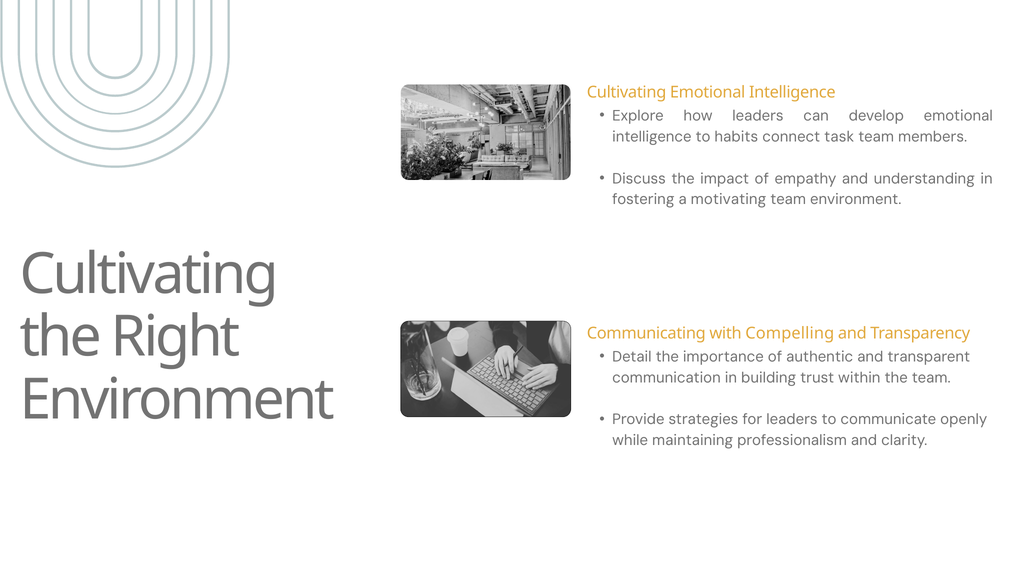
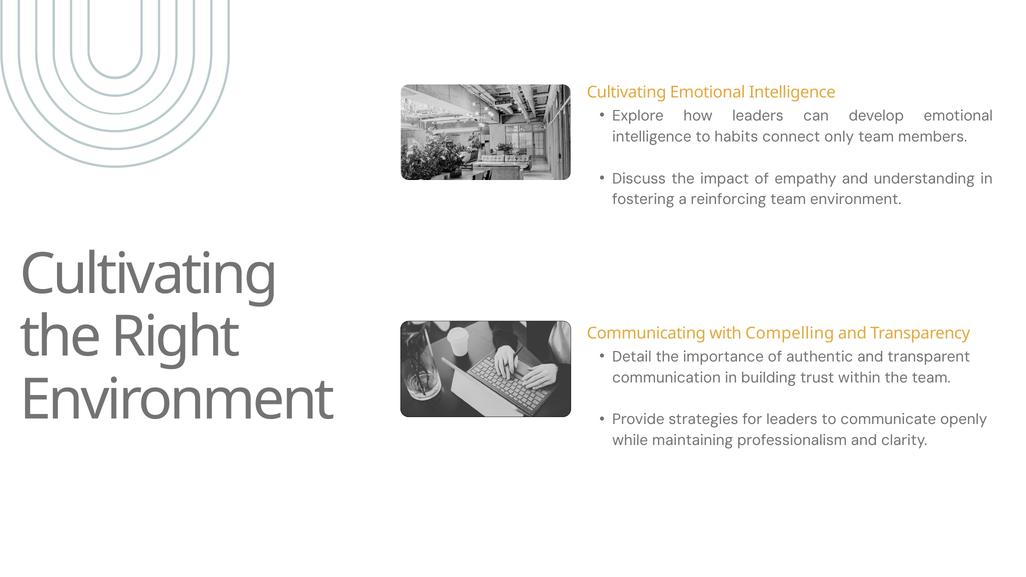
task: task -> only
motivating: motivating -> reinforcing
